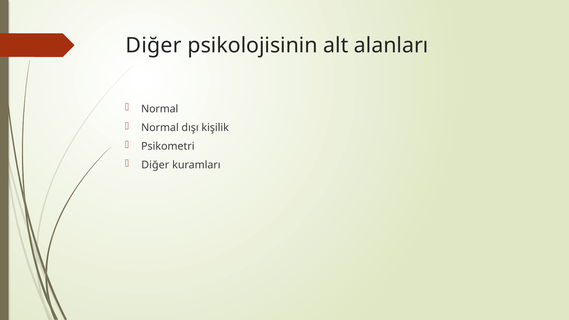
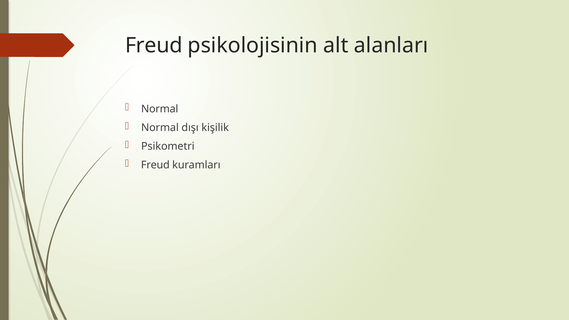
Diğer at (154, 46): Diğer -> Freud
Diğer at (155, 165): Diğer -> Freud
